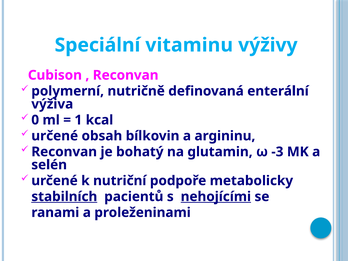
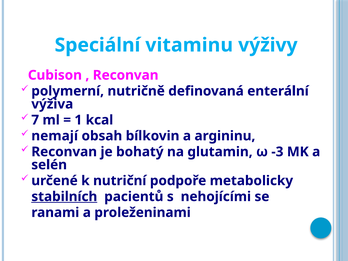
0: 0 -> 7
určené at (55, 136): určené -> nemají
nehojícími underline: present -> none
